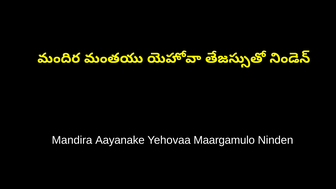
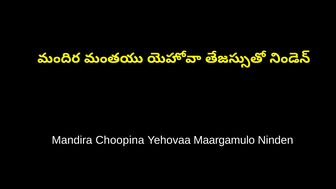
Aayanake: Aayanake -> Choopina
